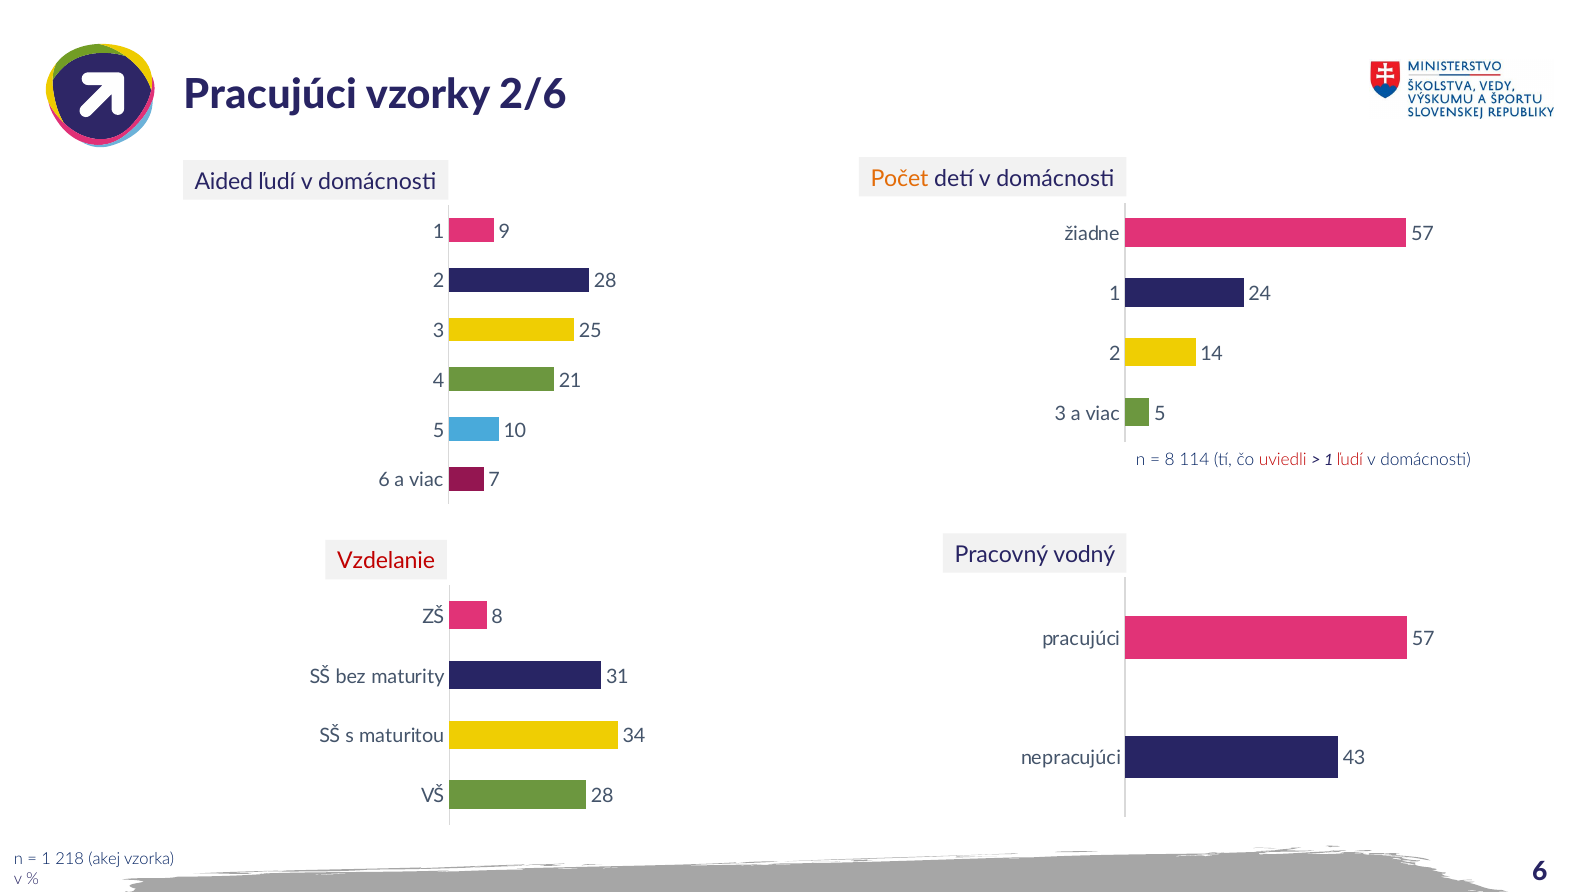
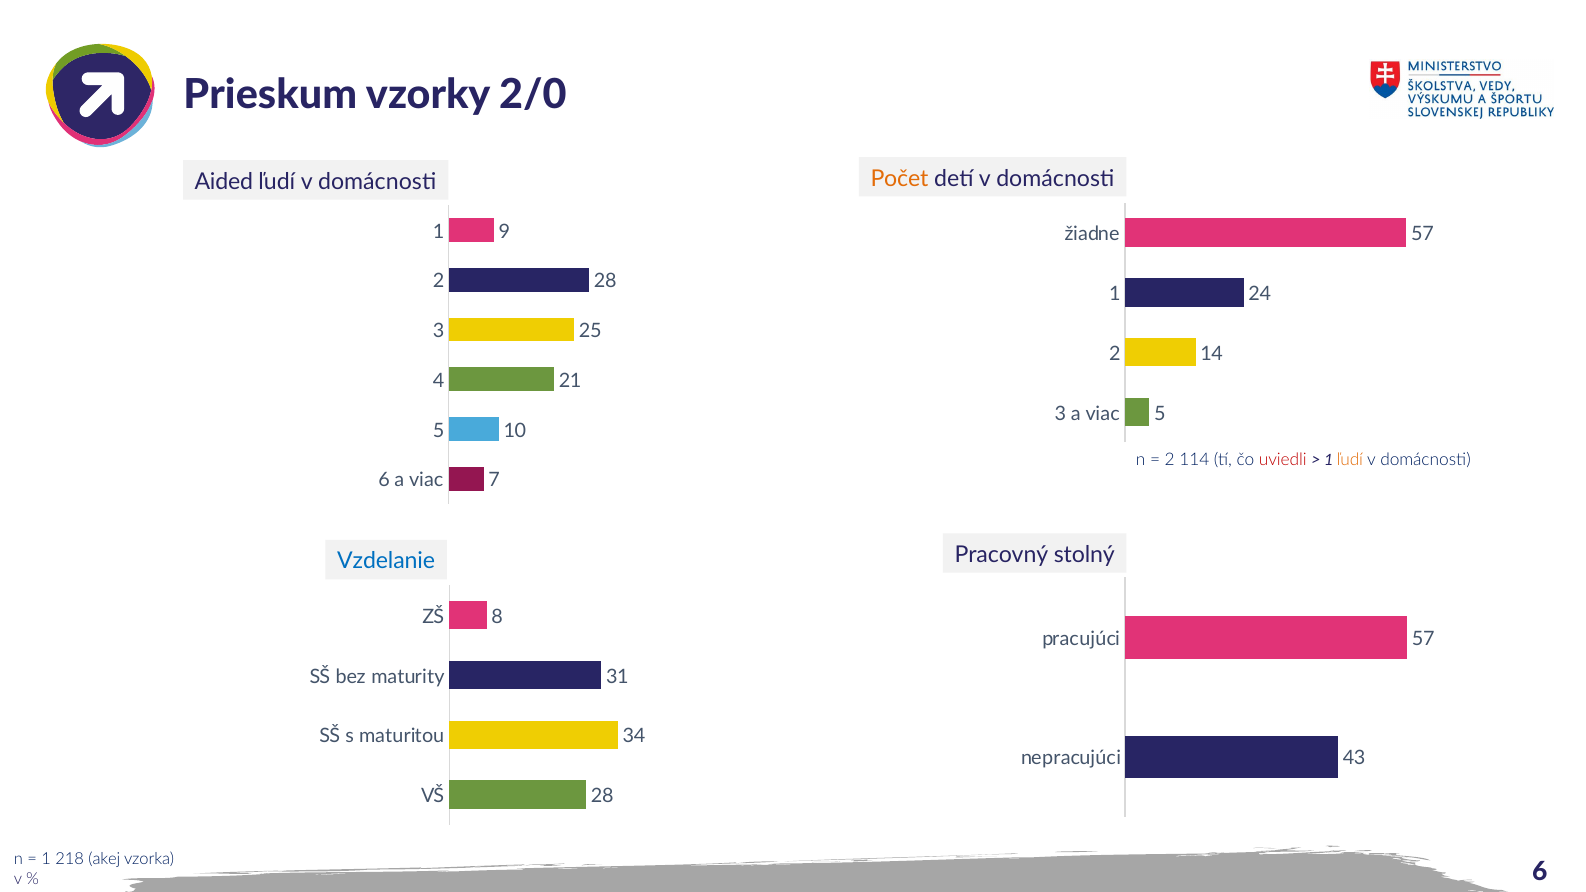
Pracujúci at (270, 95): Pracujúci -> Prieskum
2/6: 2/6 -> 2/0
8 at (1170, 460): 8 -> 2
ľudí at (1350, 460) colour: red -> orange
vodný: vodný -> stolný
Vzdelanie colour: red -> blue
